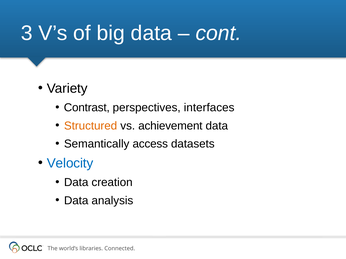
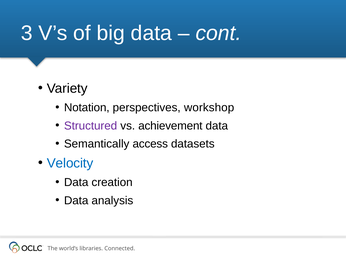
Contrast: Contrast -> Notation
interfaces: interfaces -> workshop
Structured colour: orange -> purple
